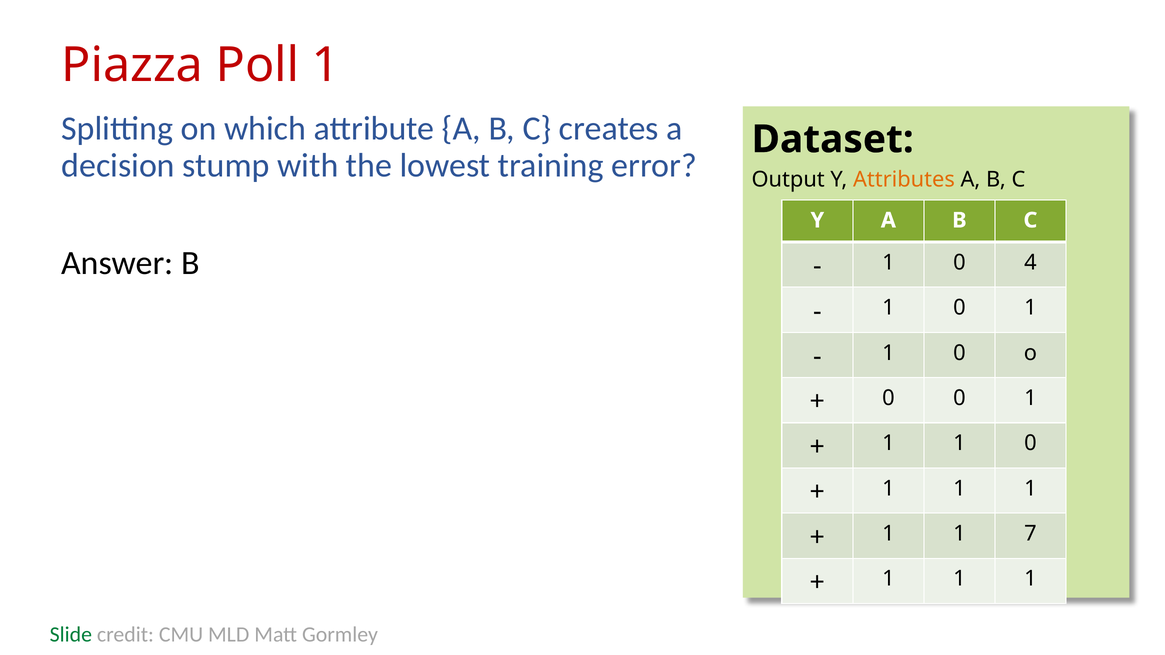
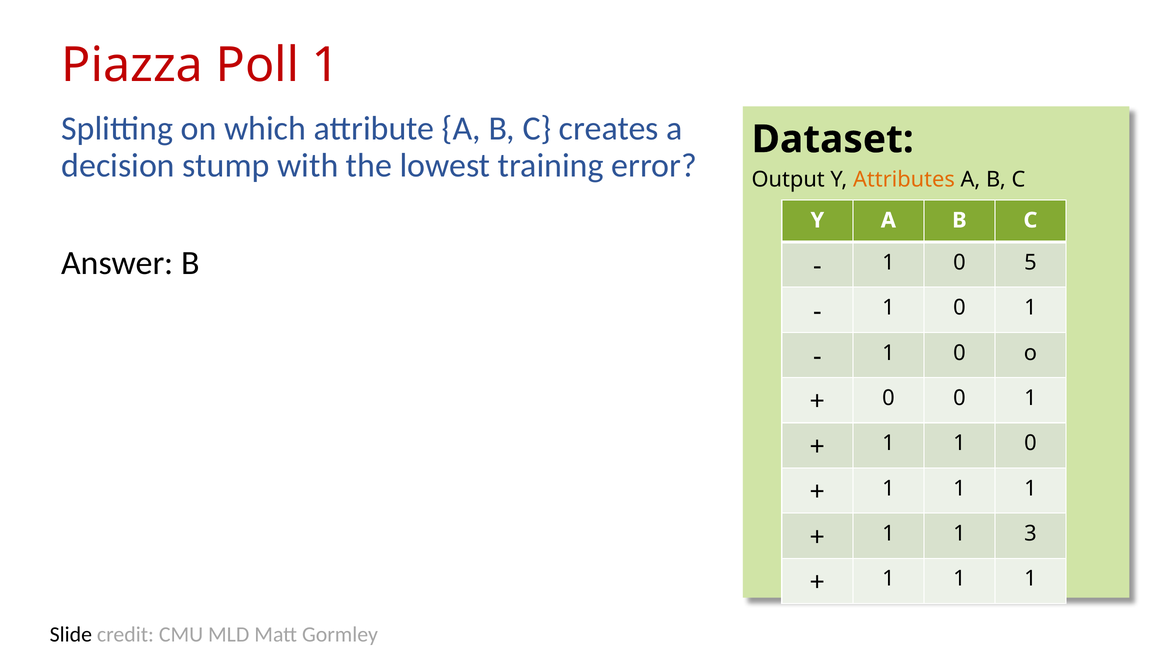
4: 4 -> 5
7: 7 -> 3
Slide colour: green -> black
